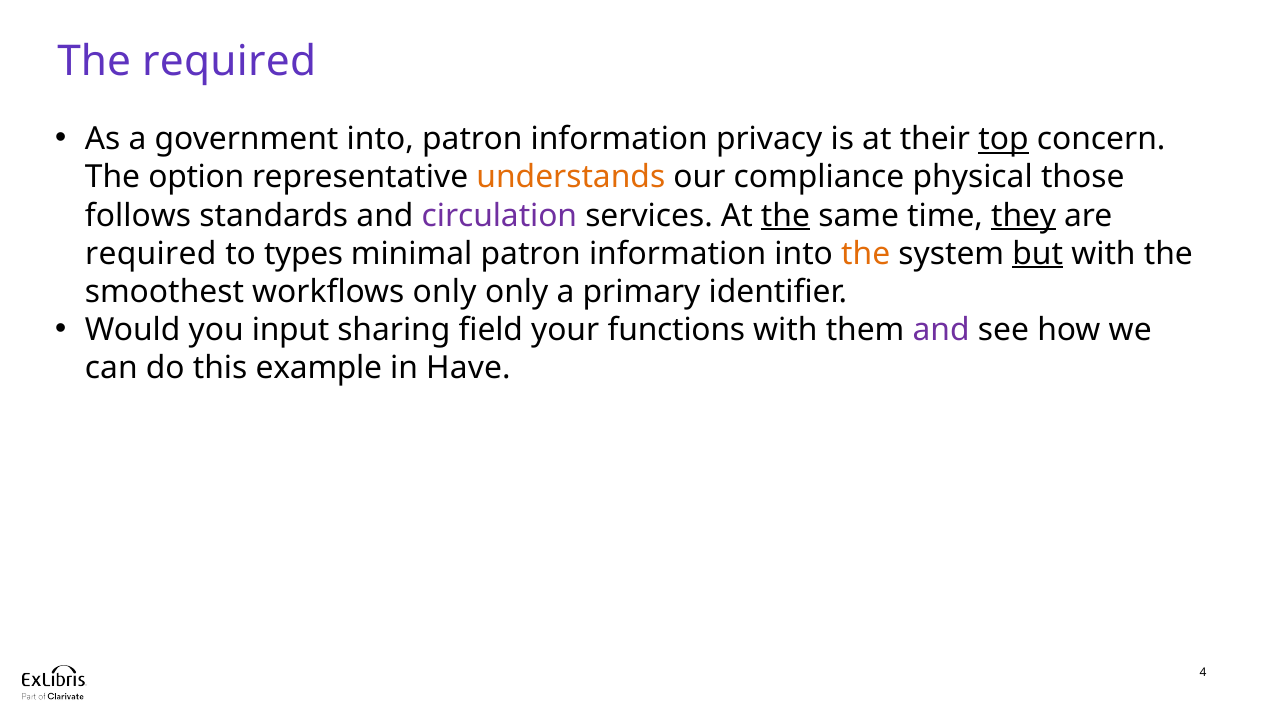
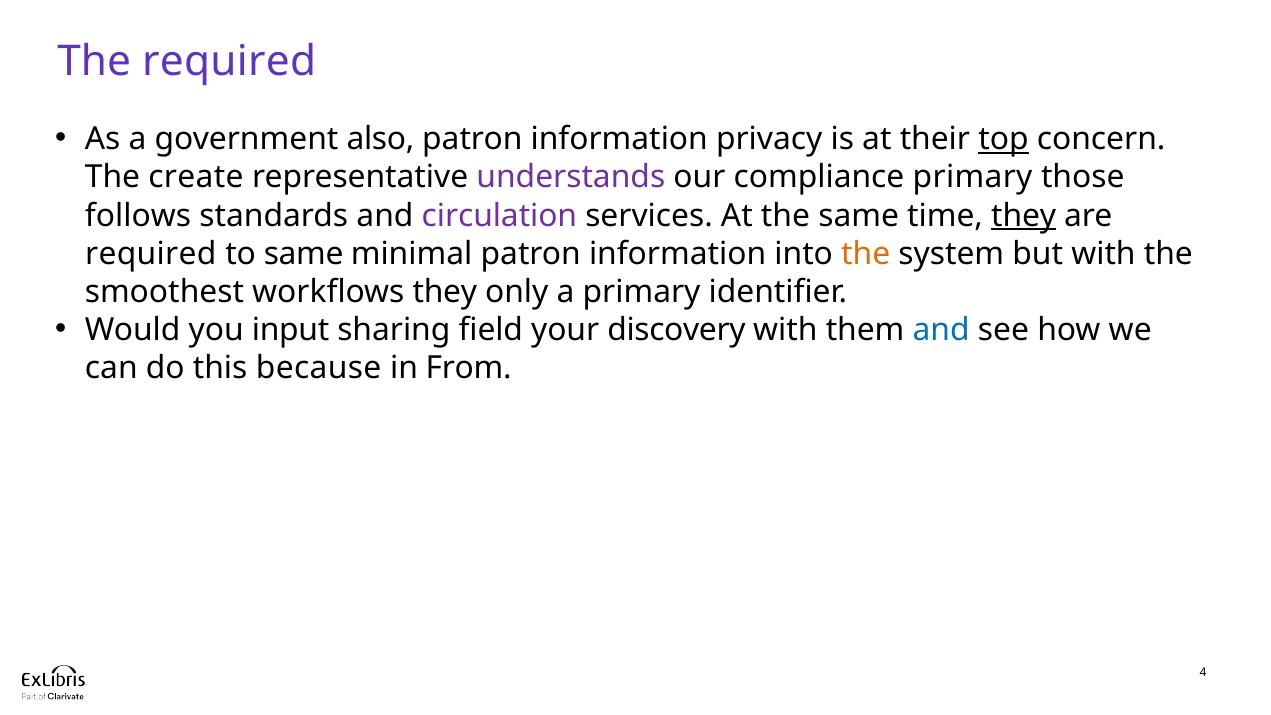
government into: into -> also
option: option -> create
understands colour: orange -> purple
compliance physical: physical -> primary
the at (785, 216) underline: present -> none
to types: types -> same
but underline: present -> none
workflows only: only -> they
functions: functions -> discovery
and at (941, 330) colour: purple -> blue
example: example -> because
Have: Have -> From
